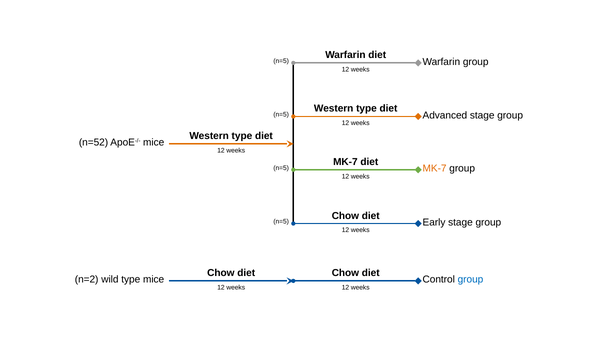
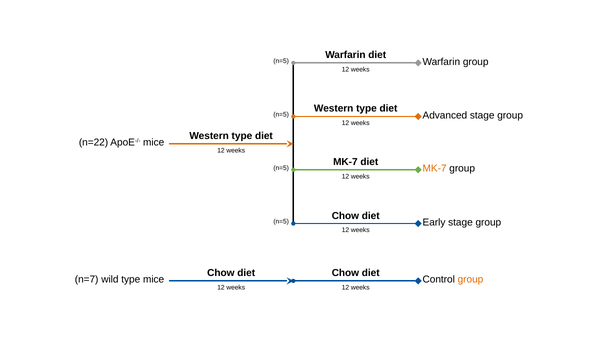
n=52: n=52 -> n=22
group at (470, 279) colour: blue -> orange
n=2: n=2 -> n=7
